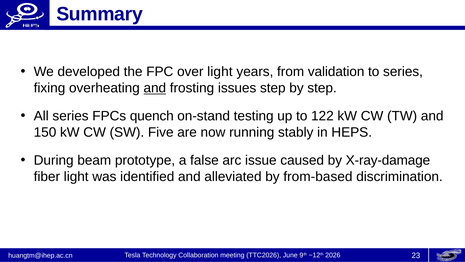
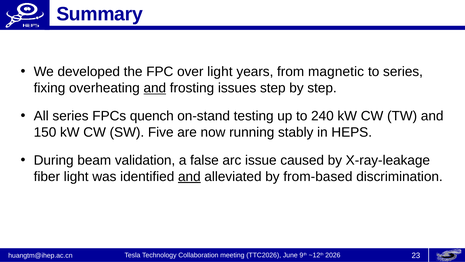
validation: validation -> magnetic
122: 122 -> 240
prototype: prototype -> validation
X‑ray‑damage: X‑ray‑damage -> X‑ray‑leakage
and at (189, 176) underline: none -> present
